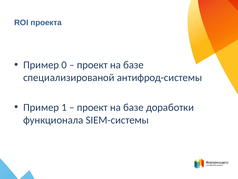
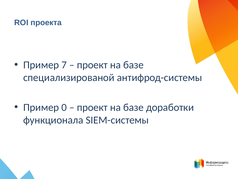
0: 0 -> 7
1: 1 -> 0
